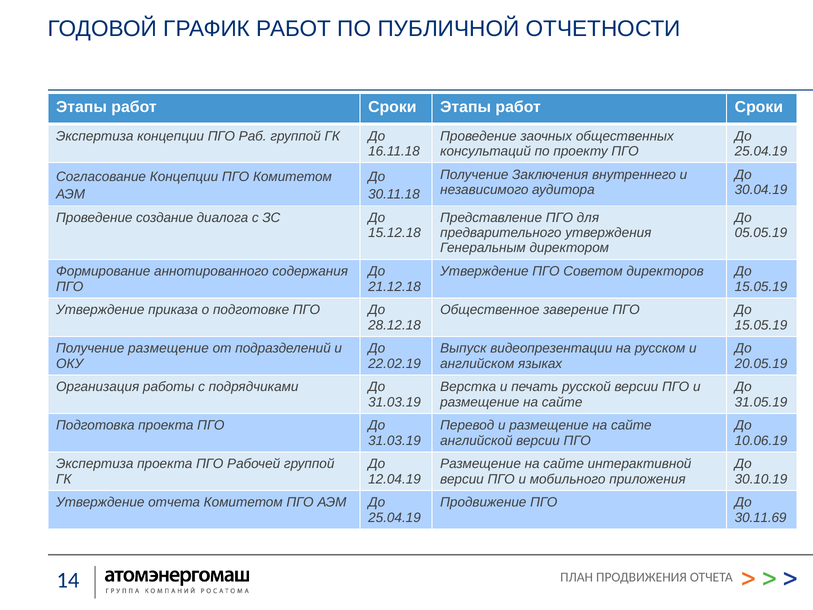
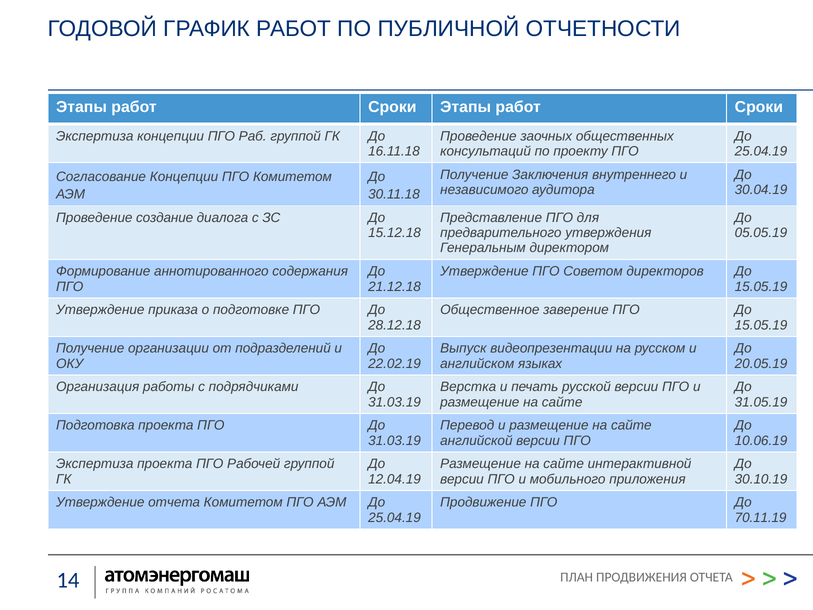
Получение размещение: размещение -> организации
30.11.69: 30.11.69 -> 70.11.19
